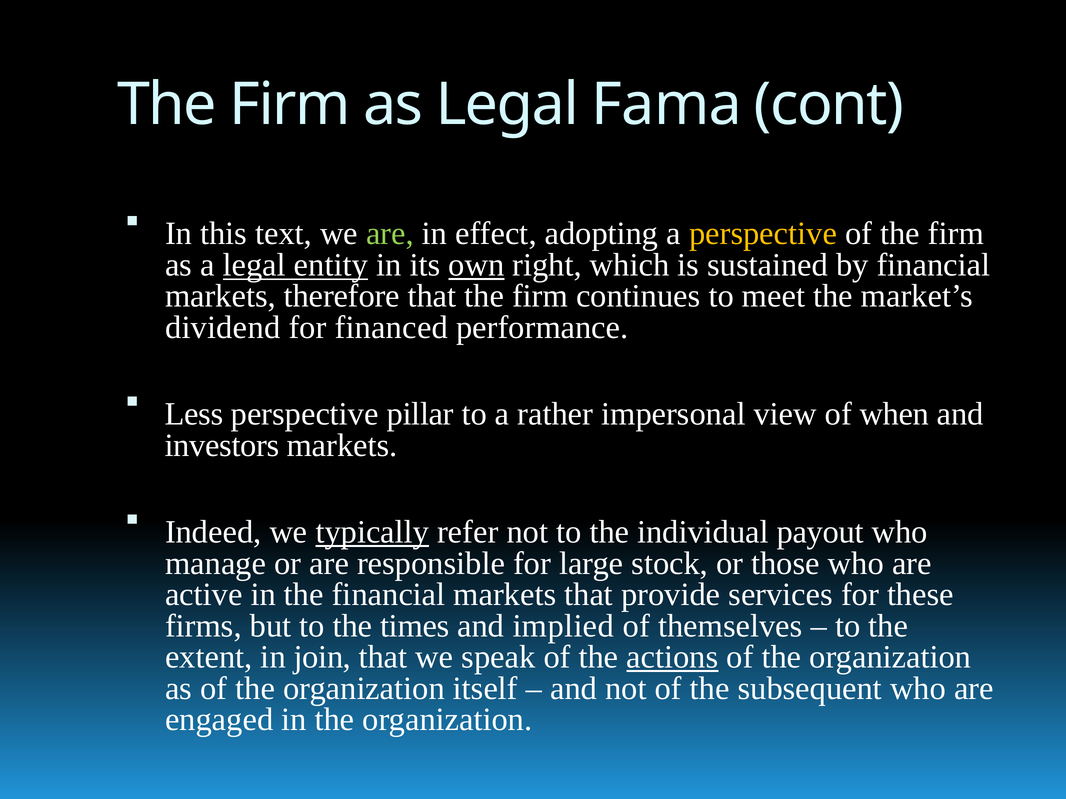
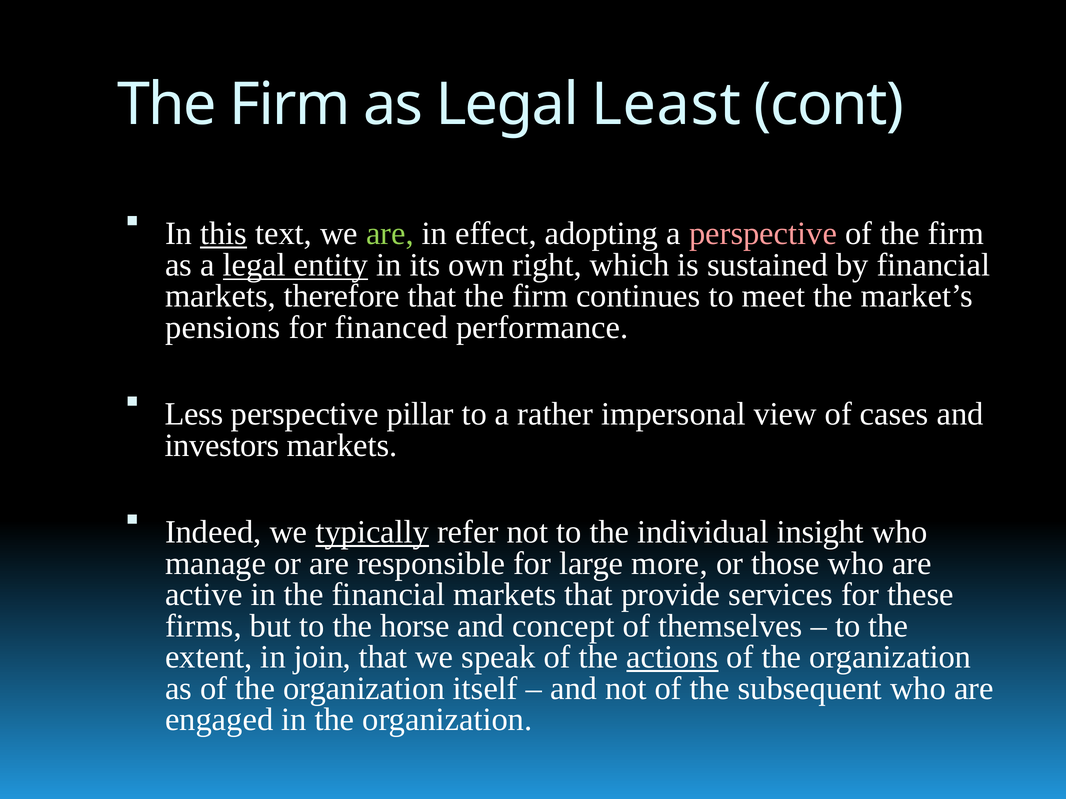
Fama: Fama -> Least
this underline: none -> present
perspective at (763, 234) colour: yellow -> pink
own underline: present -> none
dividend: dividend -> pensions
when: when -> cases
payout: payout -> insight
stock: stock -> more
times: times -> horse
implied: implied -> concept
